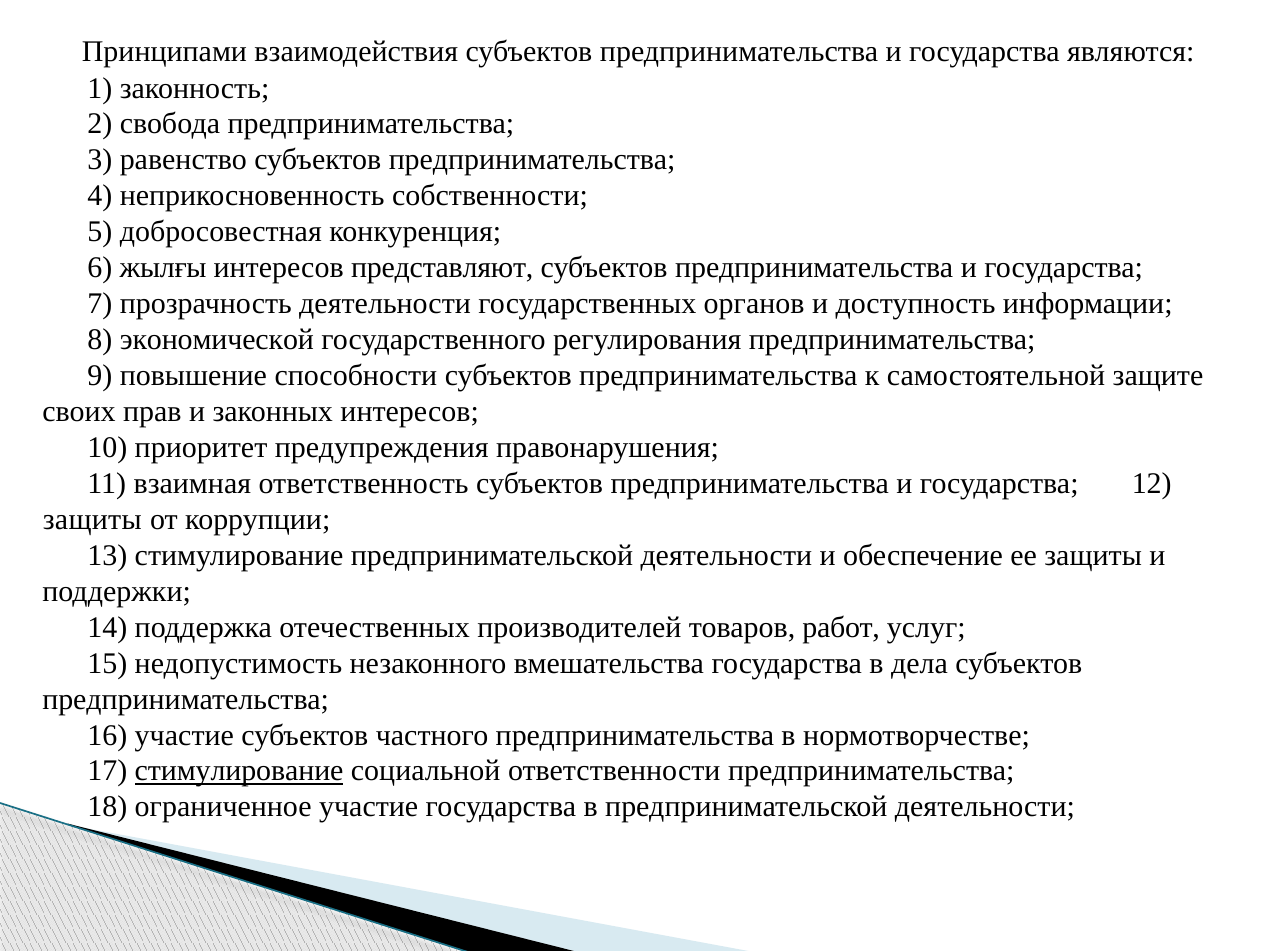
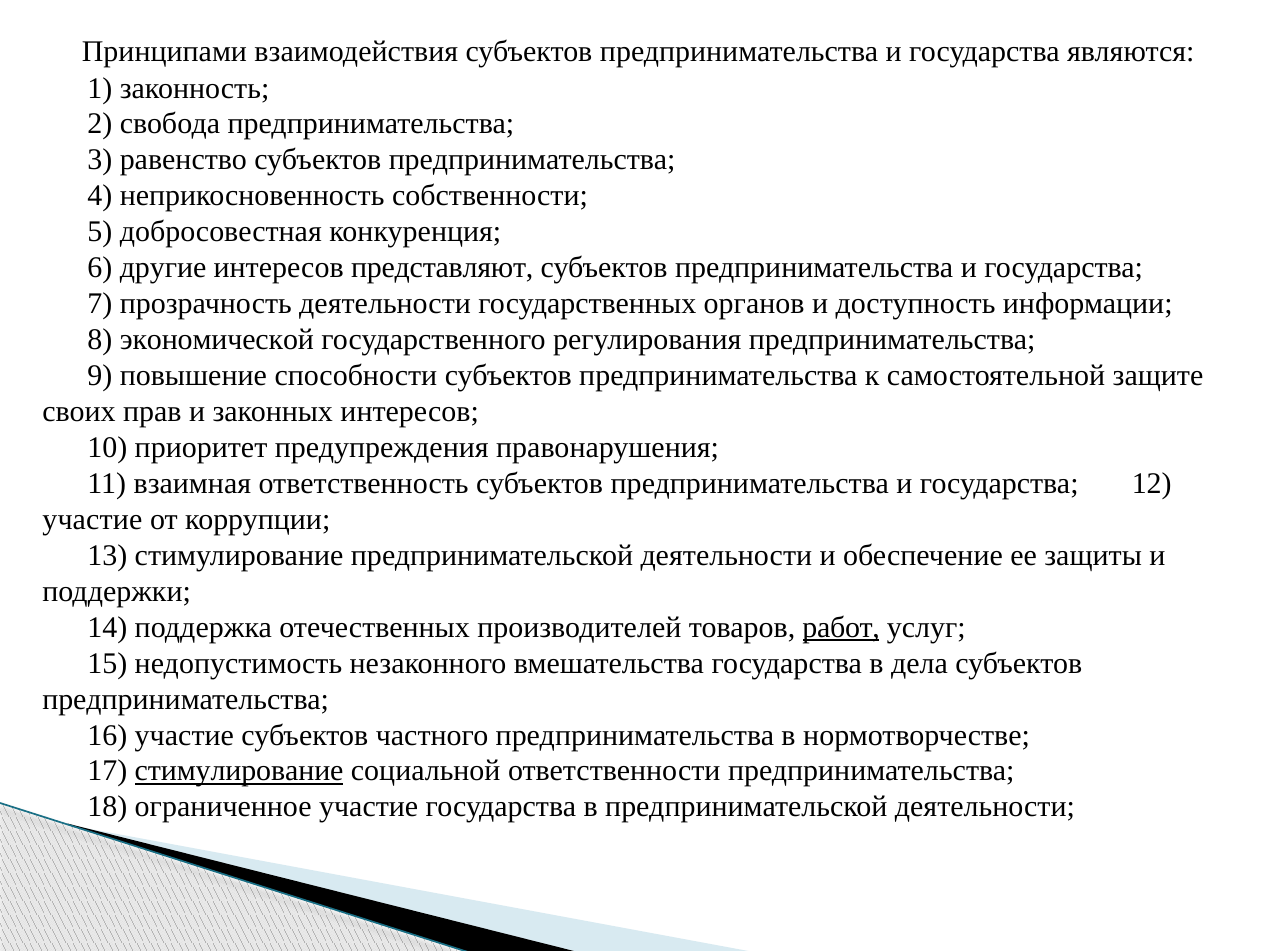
жылғы: жылғы -> другие
защиты at (92, 519): защиты -> участие
работ underline: none -> present
